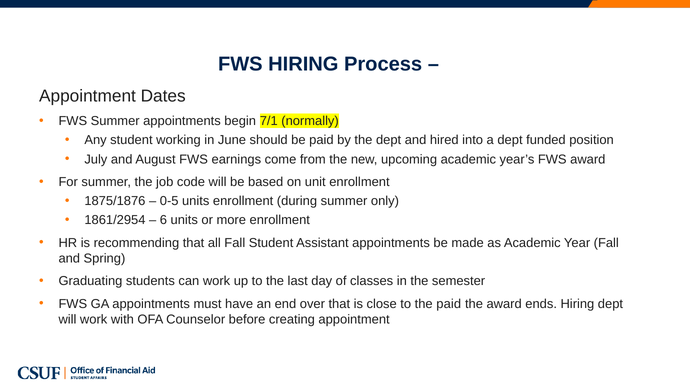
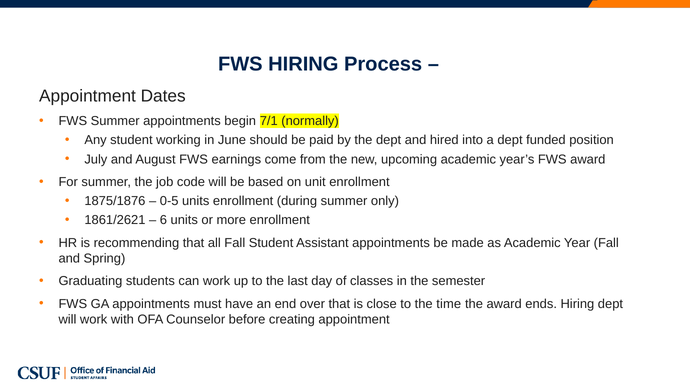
1861/2954: 1861/2954 -> 1861/2621
the paid: paid -> time
